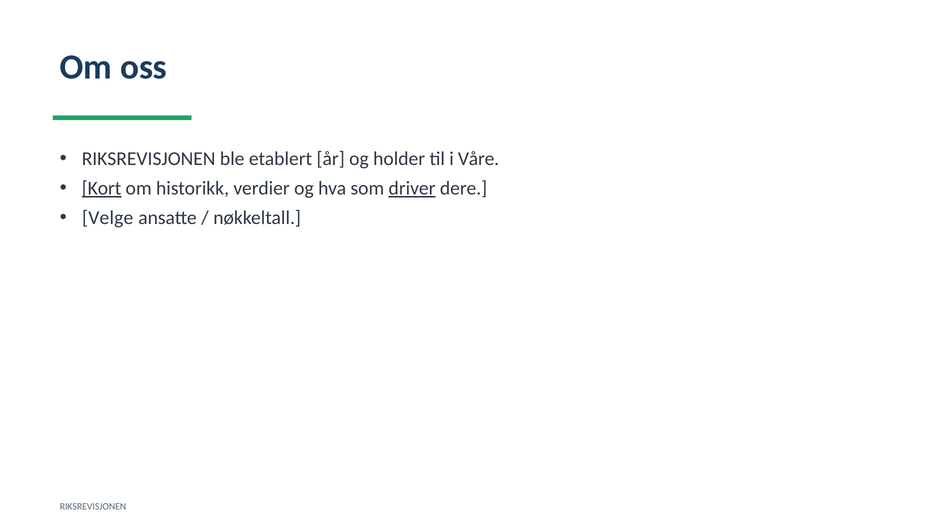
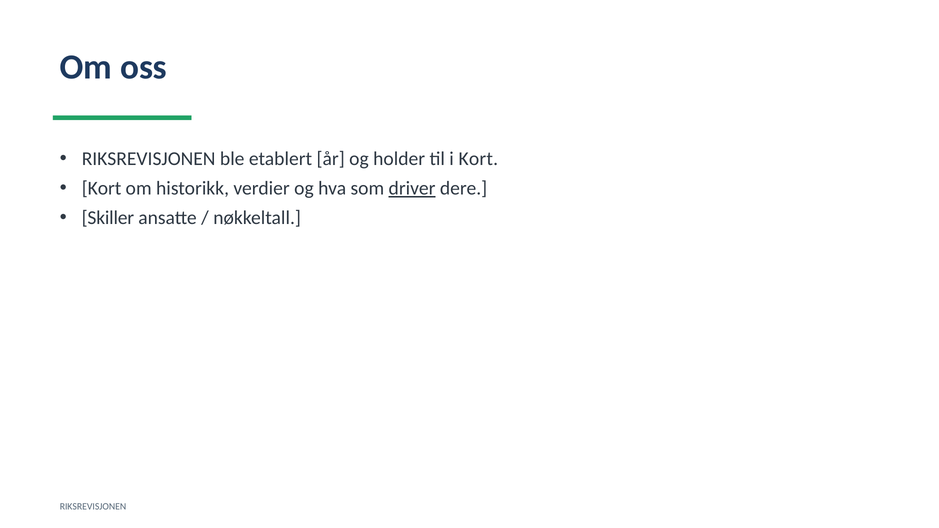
i Våre: Våre -> Kort
Kort at (102, 188) underline: present -> none
Velge: Velge -> Skiller
